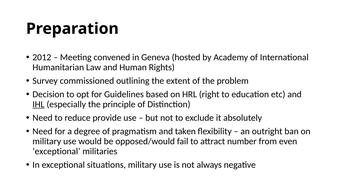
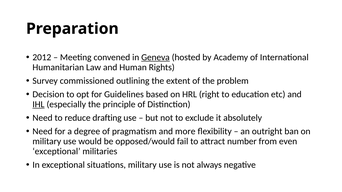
Geneva underline: none -> present
provide: provide -> drafting
taken: taken -> more
